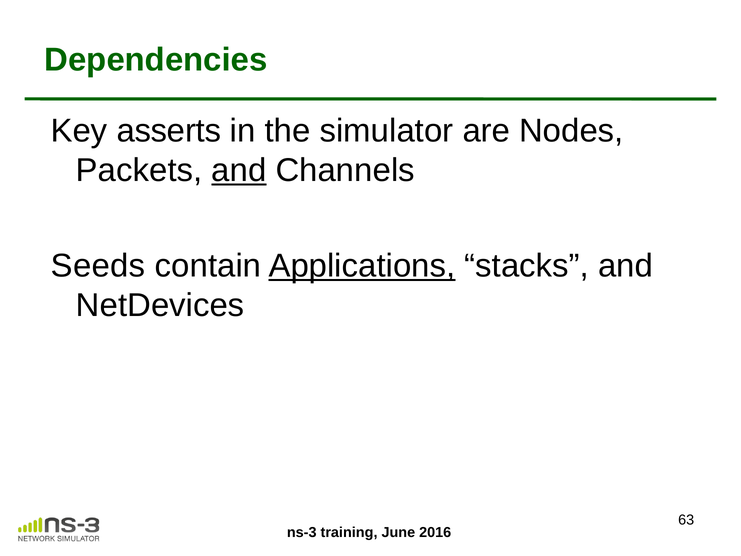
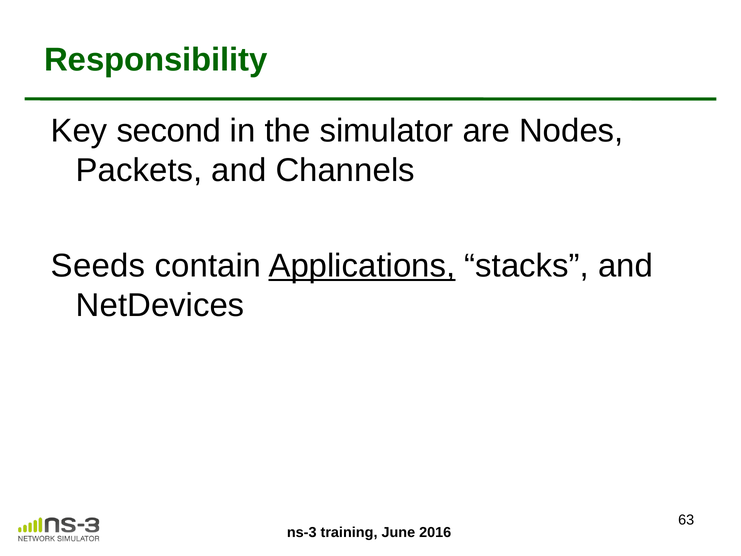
Dependencies: Dependencies -> Responsibility
asserts: asserts -> second
and at (239, 170) underline: present -> none
